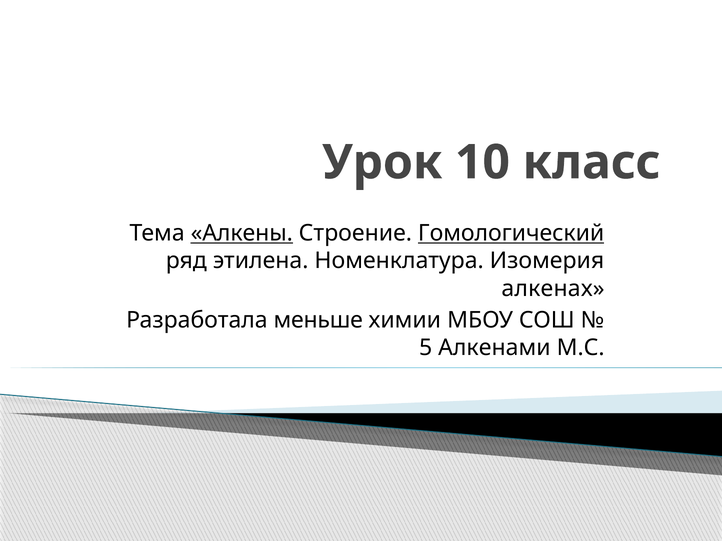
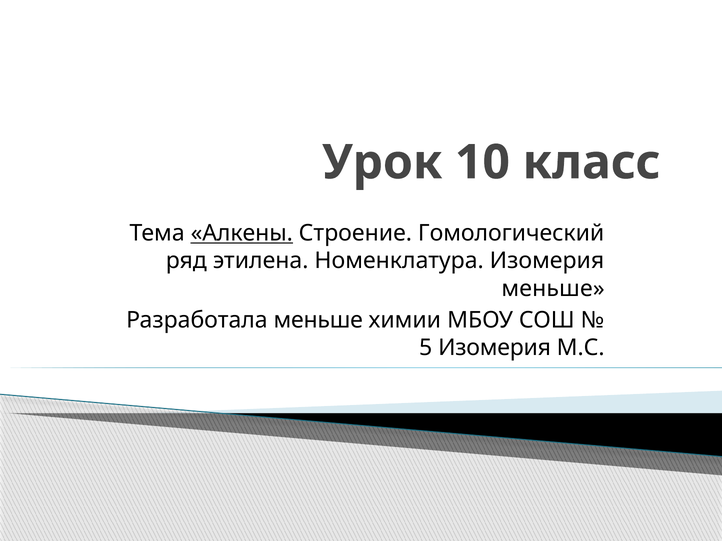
Гомологический underline: present -> none
алкенах at (553, 289): алкенах -> меньше
5 Алкенами: Алкенами -> Изомерия
